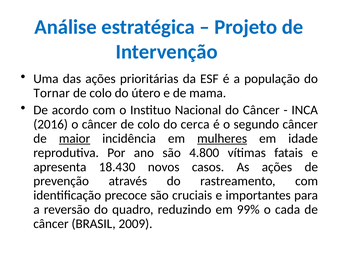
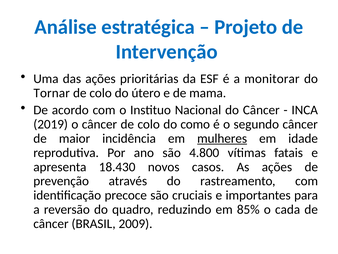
população: população -> monitorar
2016: 2016 -> 2019
cerca: cerca -> como
maior underline: present -> none
99%: 99% -> 85%
